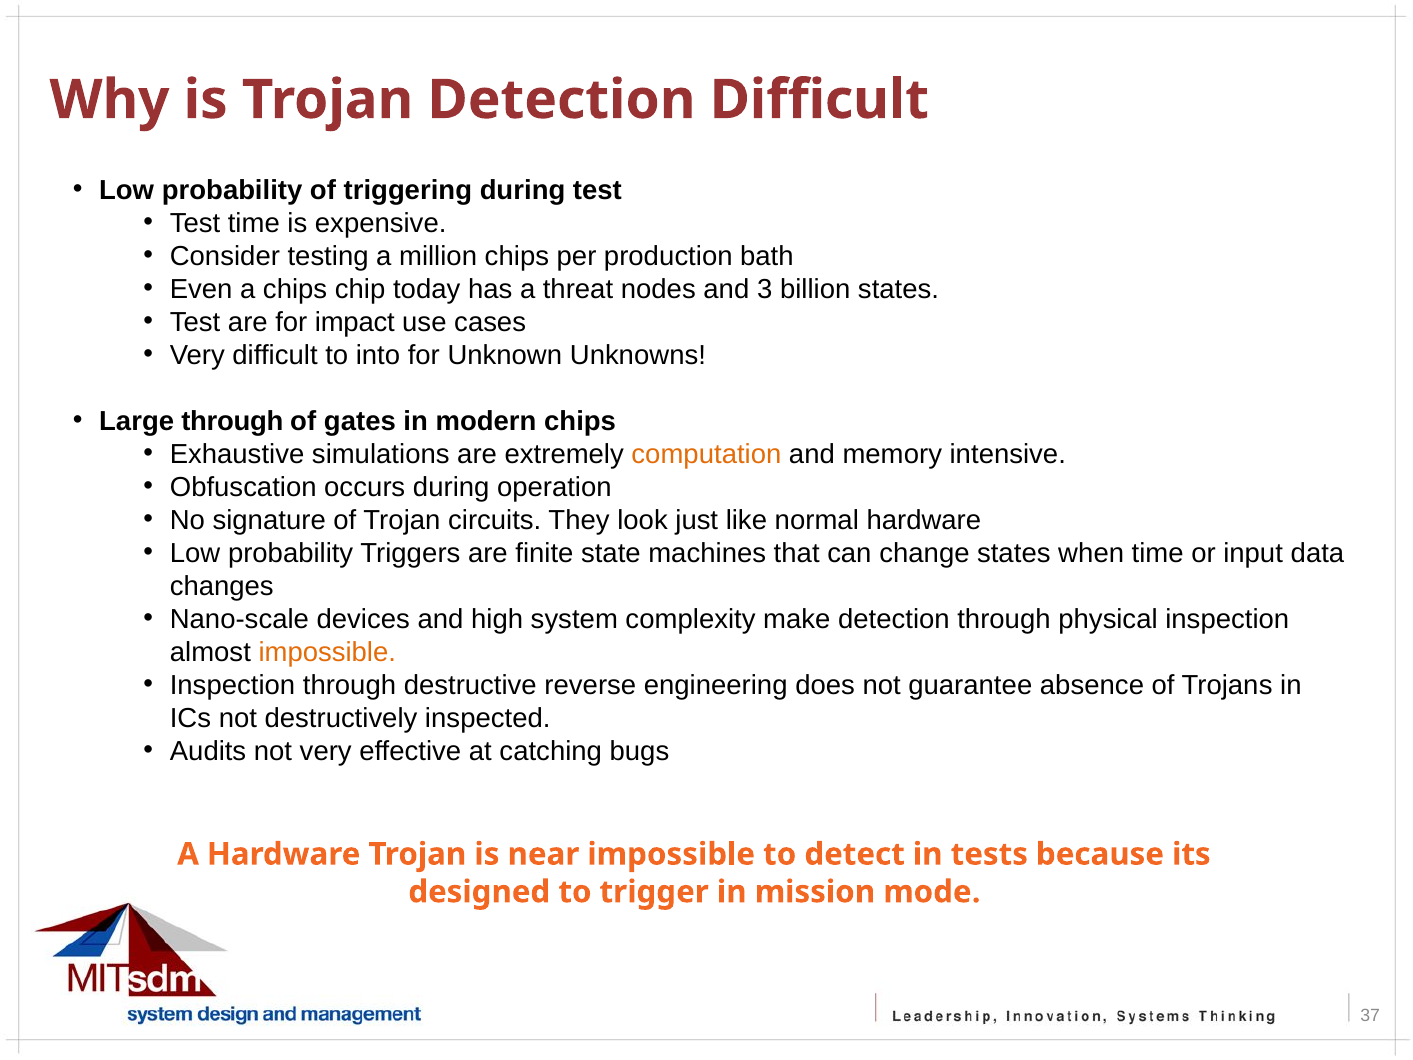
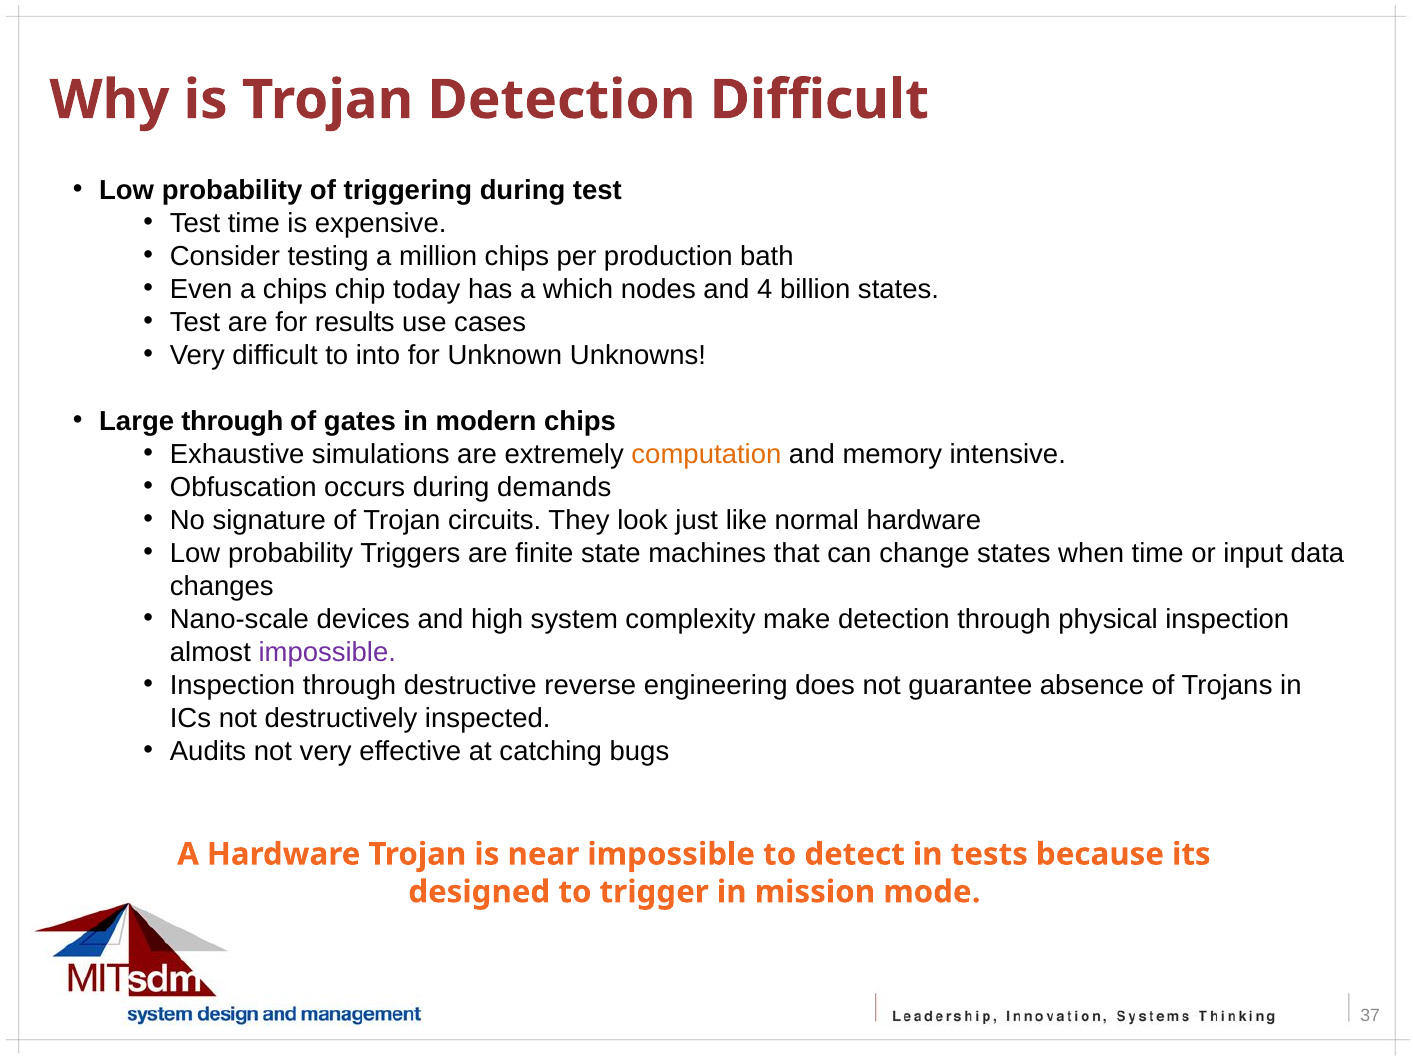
threat: threat -> which
3: 3 -> 4
impact: impact -> results
operation: operation -> demands
impossible at (327, 652) colour: orange -> purple
